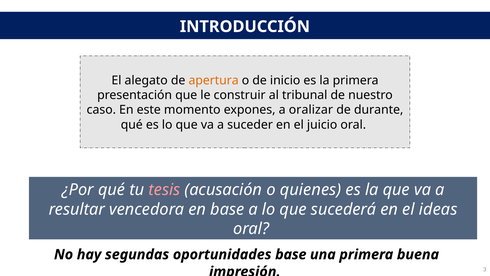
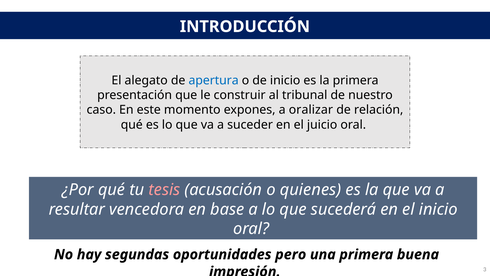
apertura colour: orange -> blue
durante: durante -> relación
el ideas: ideas -> inicio
oportunidades base: base -> pero
